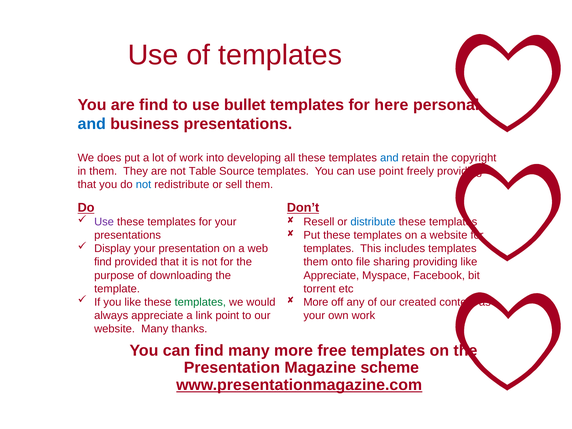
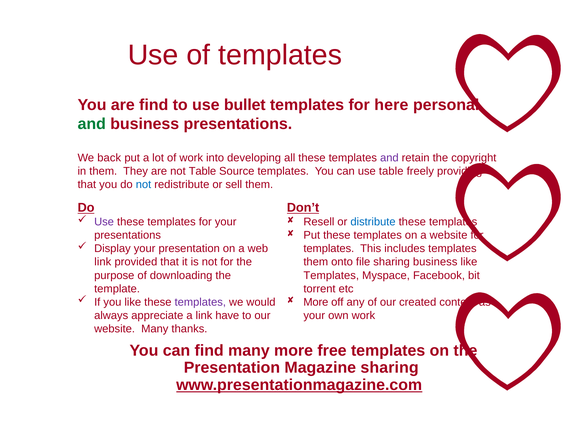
and at (92, 124) colour: blue -> green
does: does -> back
and at (389, 158) colour: blue -> purple
use point: point -> table
find at (103, 262): find -> link
sharing providing: providing -> business
Appreciate at (331, 275): Appreciate -> Templates
templates at (200, 302) colour: green -> purple
link point: point -> have
Magazine scheme: scheme -> sharing
